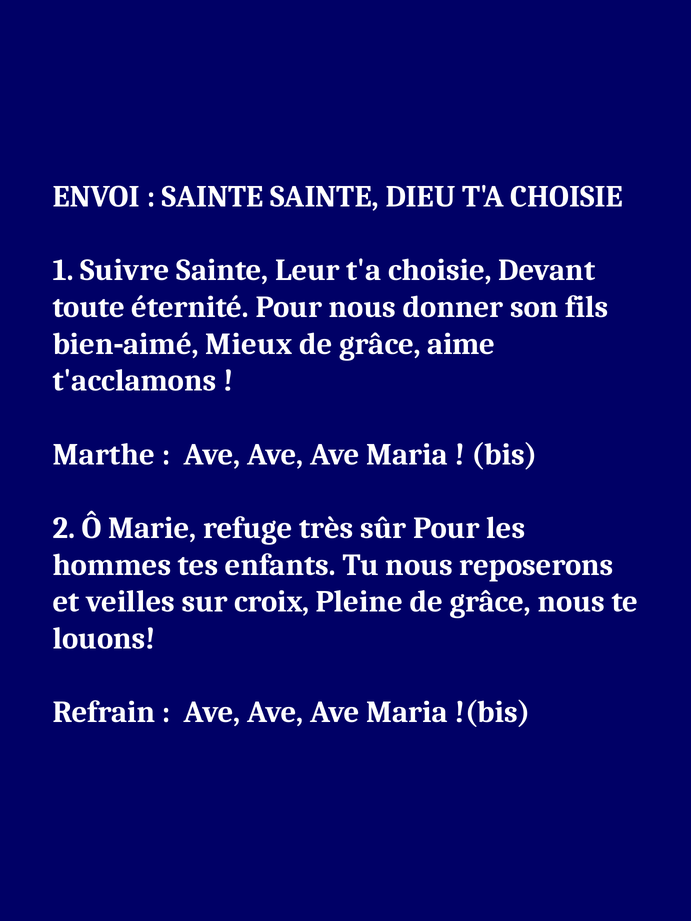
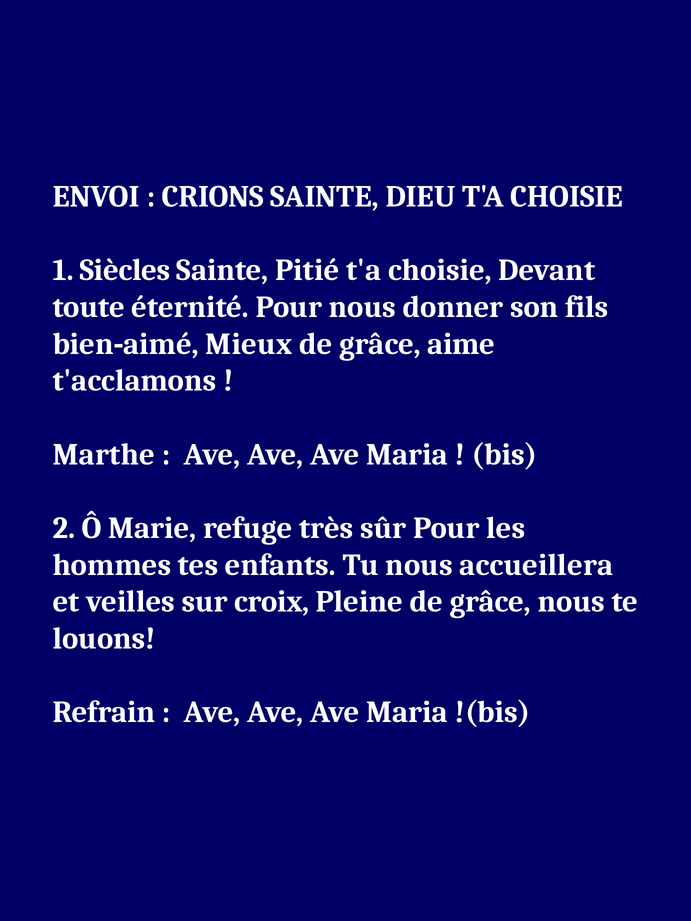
SAINTE at (213, 197): SAINTE -> CRIONS
Suivre: Suivre -> Siècles
Leur: Leur -> Pitié
reposerons: reposerons -> accueillera
